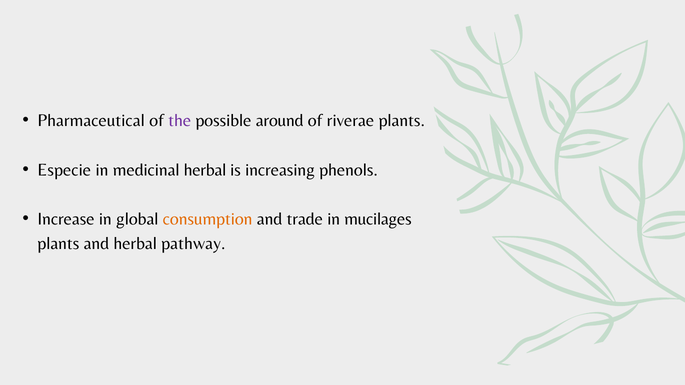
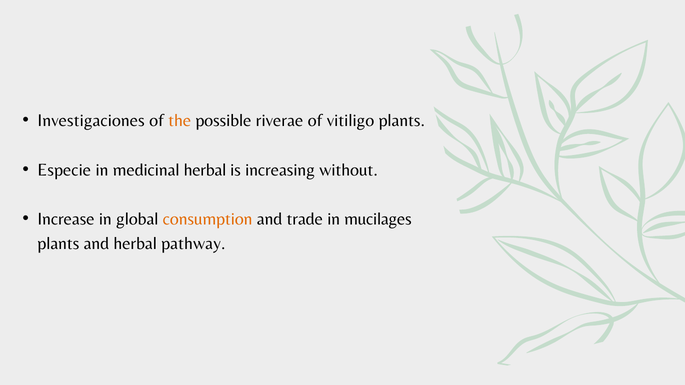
Pharmaceutical: Pharmaceutical -> Investigaciones
the colour: purple -> orange
around: around -> riverae
riverae: riverae -> vitiligo
phenols: phenols -> without
